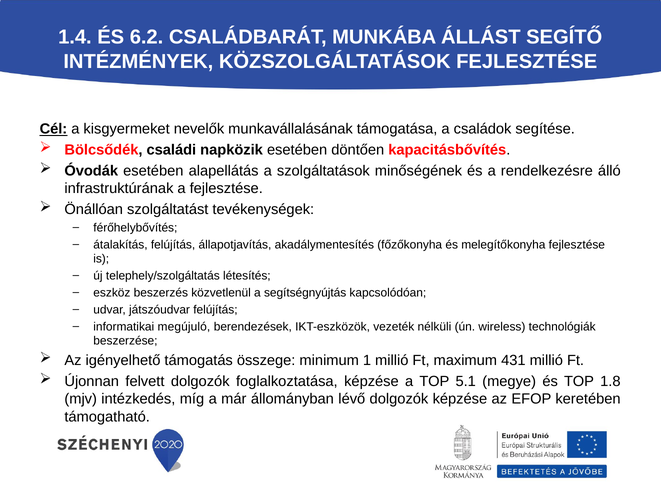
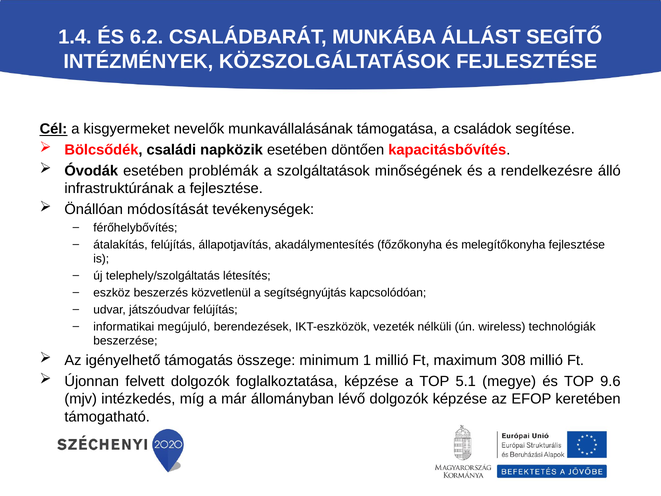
alapellátás: alapellátás -> problémák
szolgáltatást: szolgáltatást -> módosítását
431: 431 -> 308
1.8: 1.8 -> 9.6
